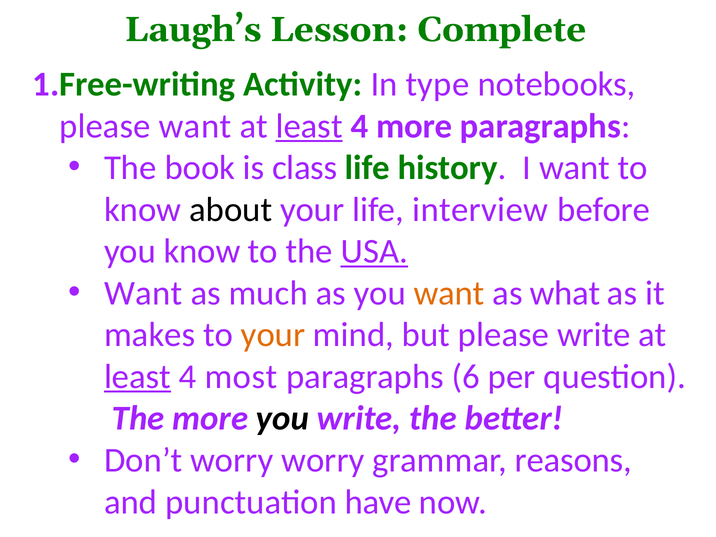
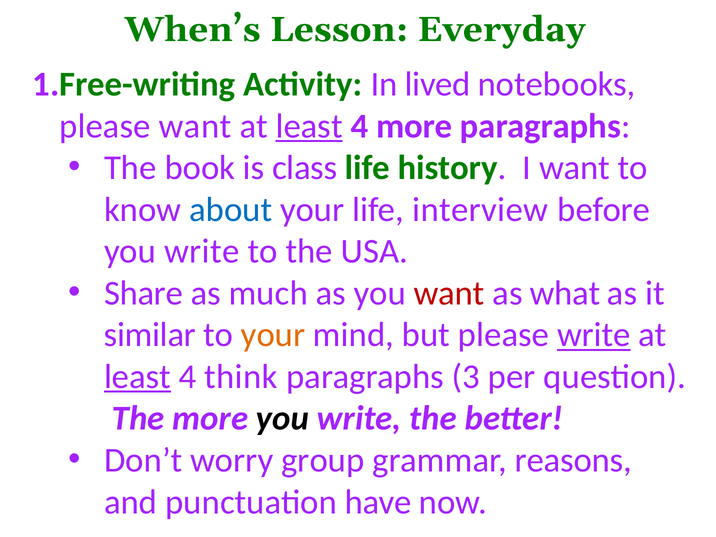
Laugh’s: Laugh’s -> When’s
Complete: Complete -> Everyday
type: type -> lived
about colour: black -> blue
know at (202, 251): know -> write
USA underline: present -> none
Want at (143, 293): Want -> Share
want at (449, 293) colour: orange -> red
makes: makes -> similar
write at (594, 335) underline: none -> present
most: most -> think
6: 6 -> 3
worry worry: worry -> group
